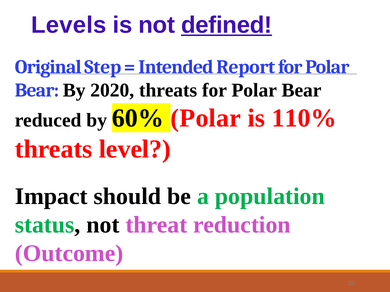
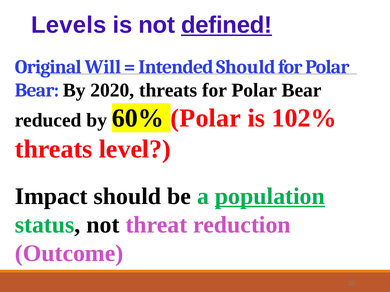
Step: Step -> Will
Intended Report: Report -> Should
110%: 110% -> 102%
population underline: none -> present
